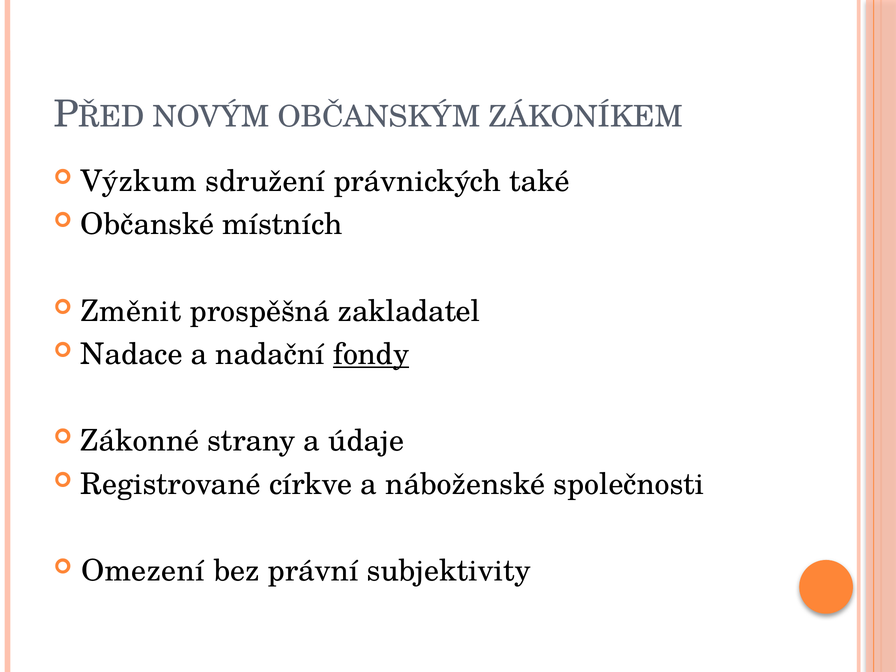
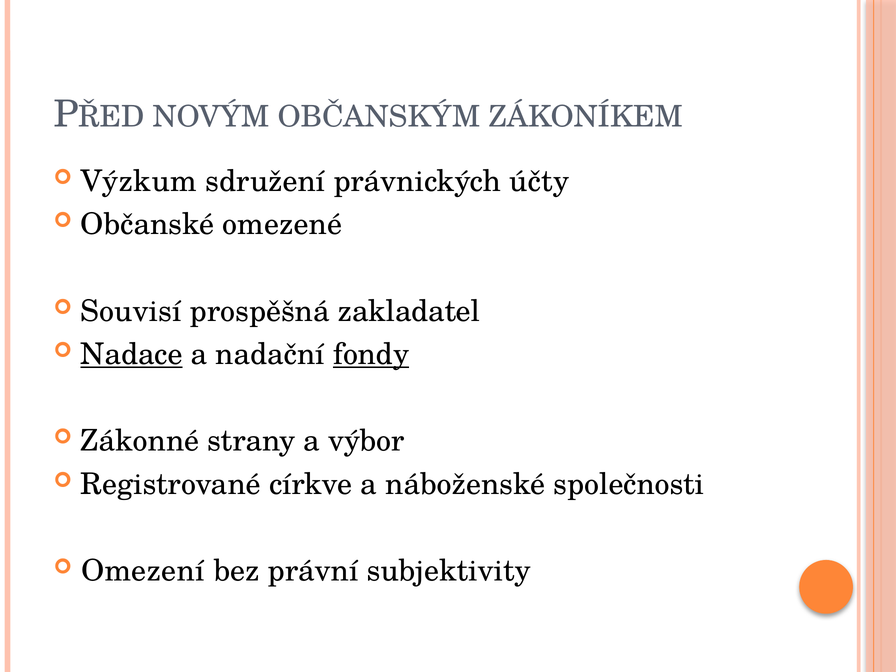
také: také -> účty
místních: místních -> omezené
Změnit: Změnit -> Souvisí
Nadace underline: none -> present
údaje: údaje -> výbor
